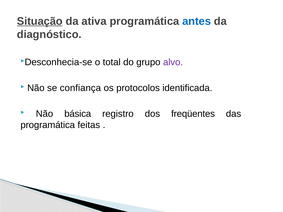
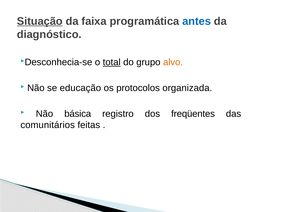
ativa: ativa -> faixa
total underline: none -> present
alvo colour: purple -> orange
confiança: confiança -> educação
identificada: identificada -> organizada
programática at (48, 125): programática -> comunitários
